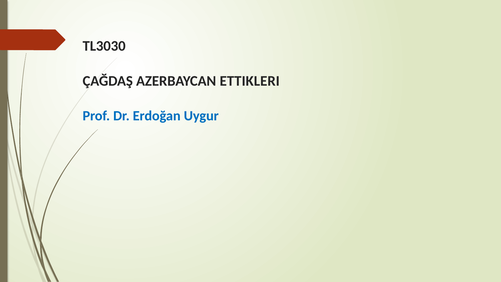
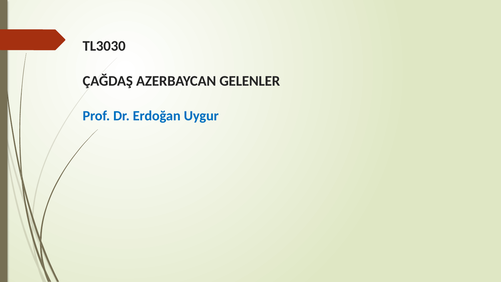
ETTIKLERI: ETTIKLERI -> GELENLER
